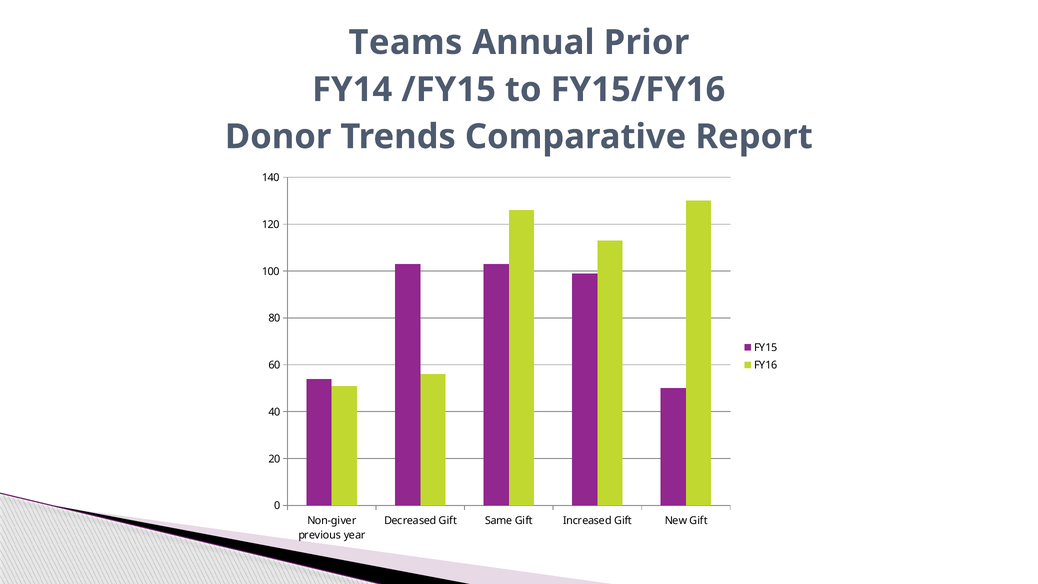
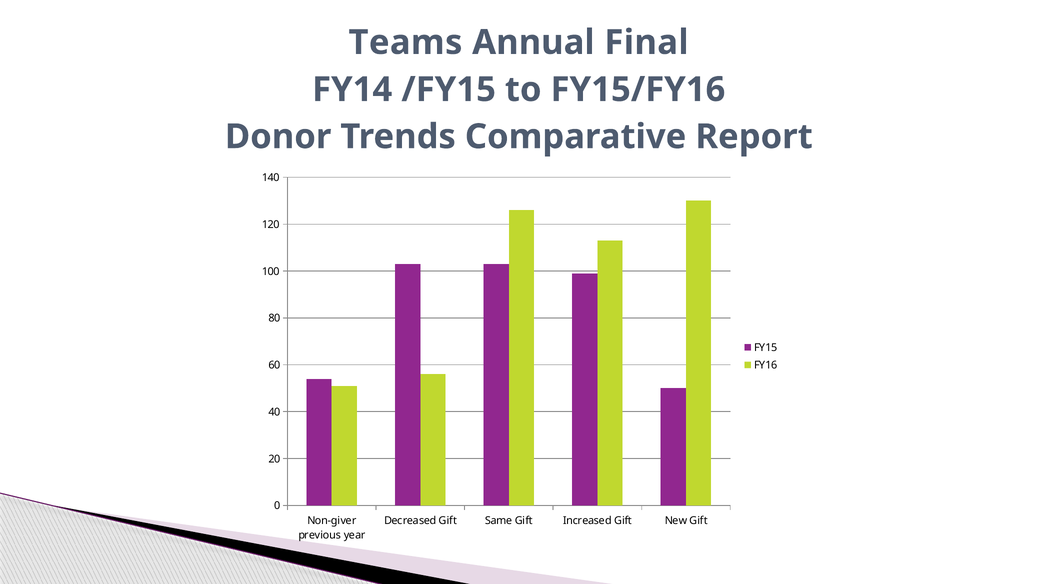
Prior: Prior -> Final
